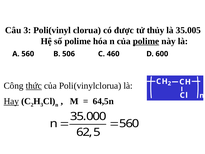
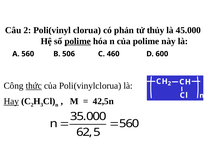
Câu 3: 3 -> 2
được: được -> phản
35.005: 35.005 -> 45.000
polime at (78, 41) underline: none -> present
polime at (146, 41) underline: present -> none
64,5n: 64,5n -> 42,5n
